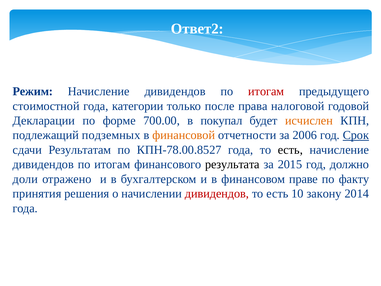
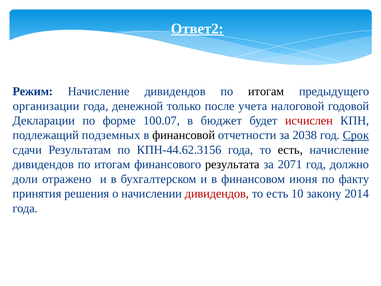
Ответ2 underline: none -> present
итогам at (266, 91) colour: red -> black
стоимостной: стоимостной -> организации
категории: категории -> денежной
права: права -> учета
700.00: 700.00 -> 100.07
покупал: покупал -> бюджет
исчислен colour: orange -> red
финансовой colour: orange -> black
2006: 2006 -> 2038
КПН-78.00.8527: КПН-78.00.8527 -> КПН-44.62.3156
2015: 2015 -> 2071
праве: праве -> июня
